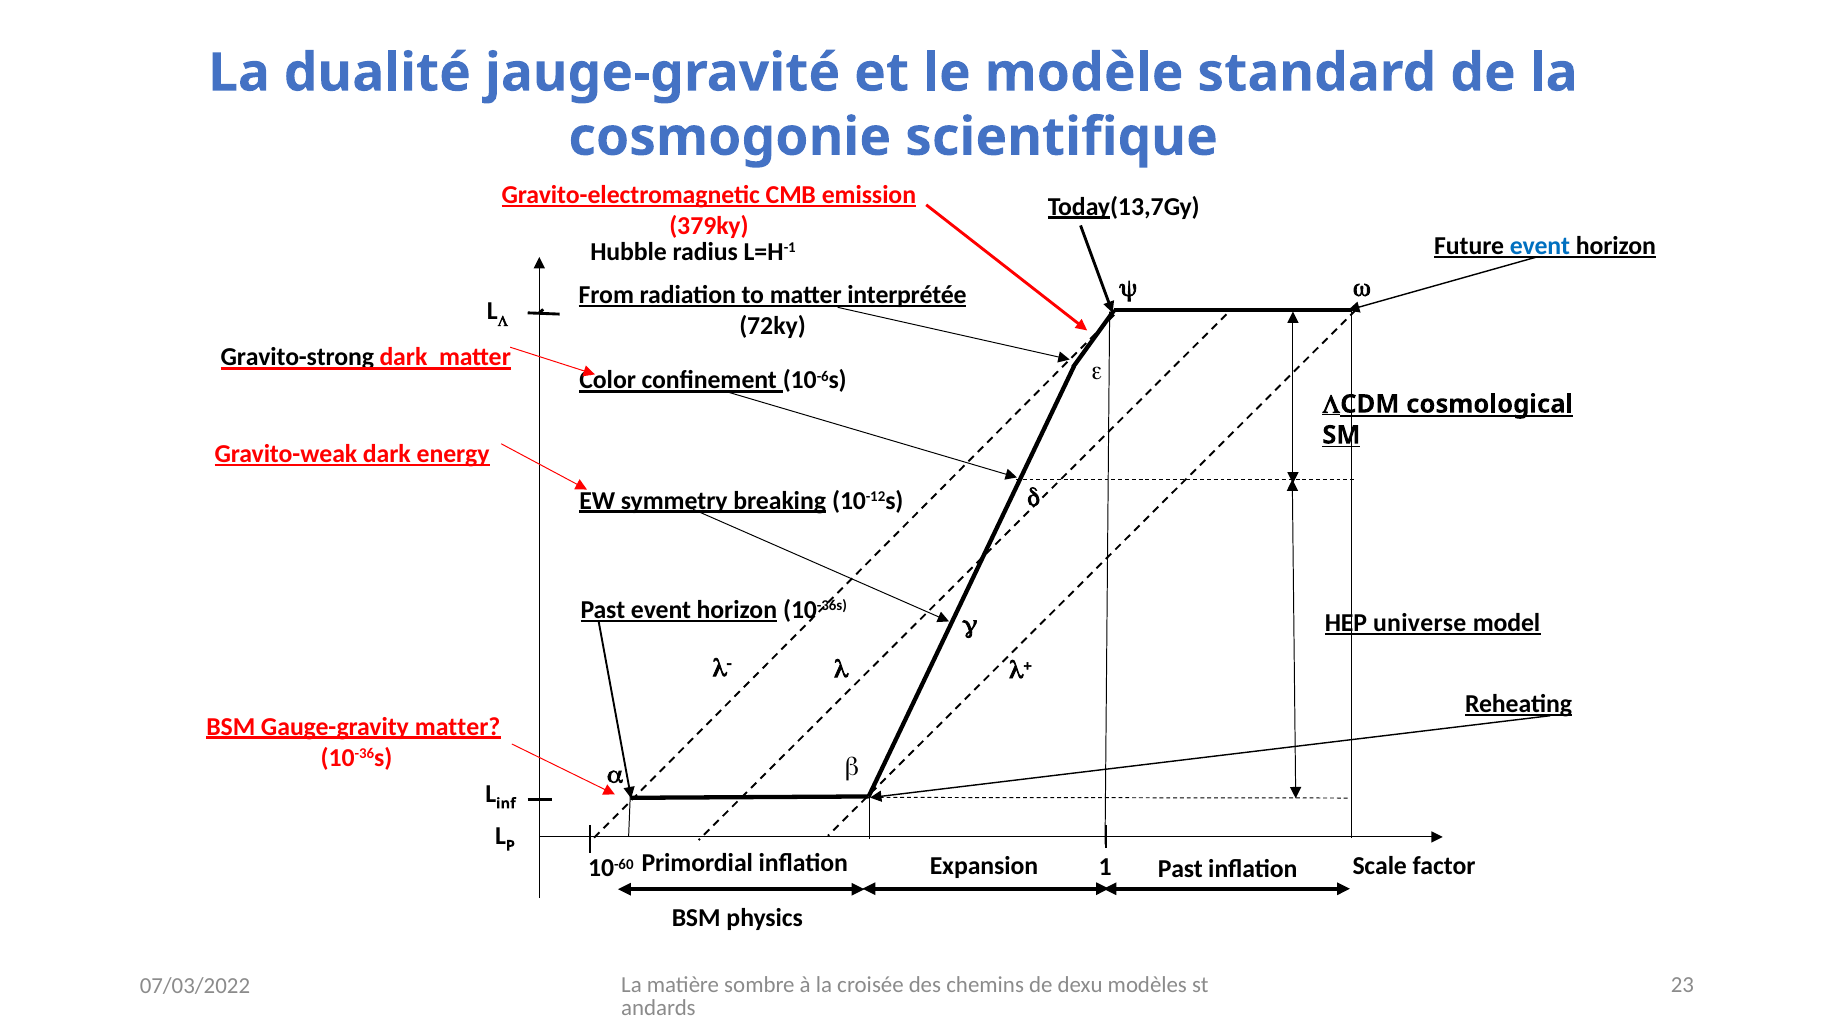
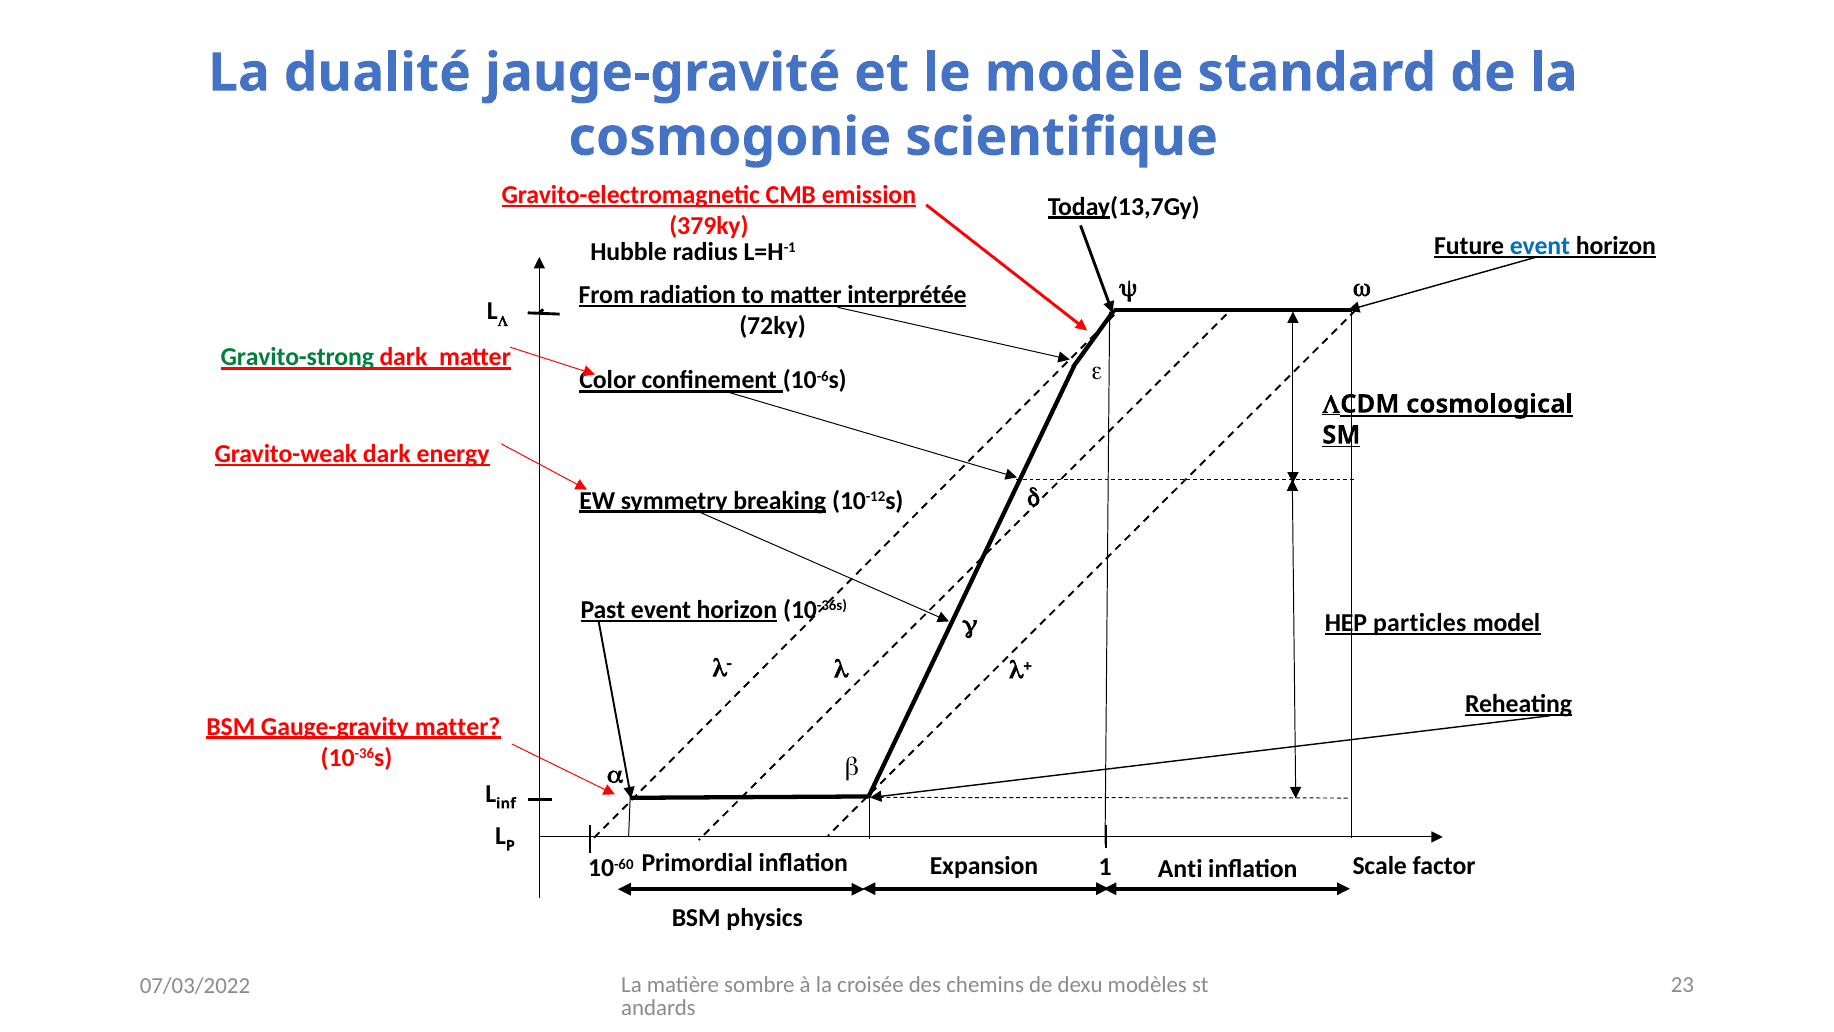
Gravito-strong colour: black -> green
universe: universe -> particles
Expansion Past: Past -> Anti
